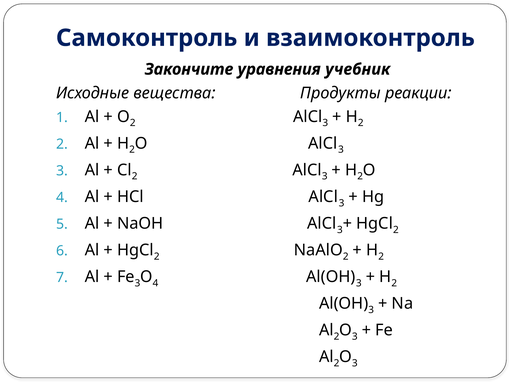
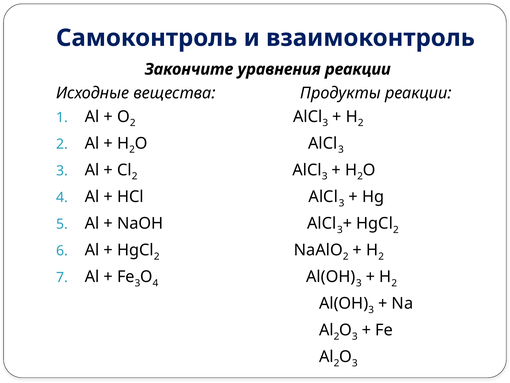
уравнения учебник: учебник -> реакции
